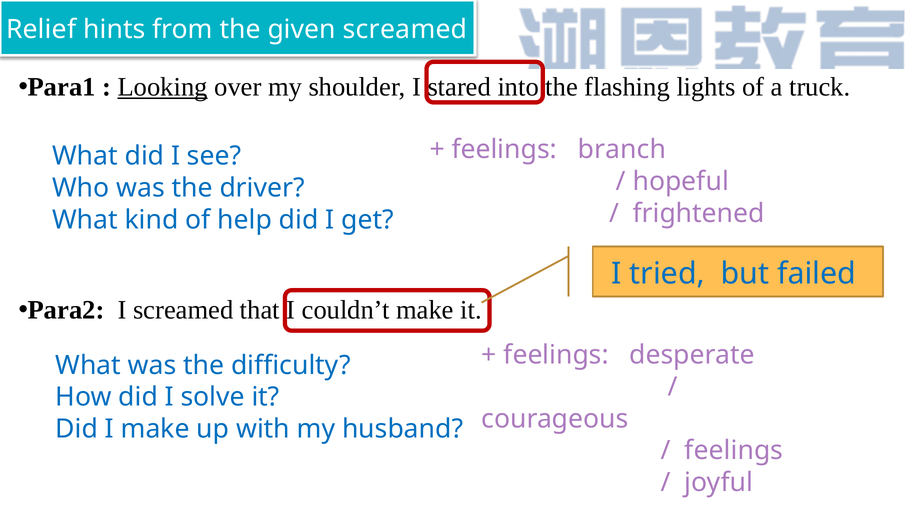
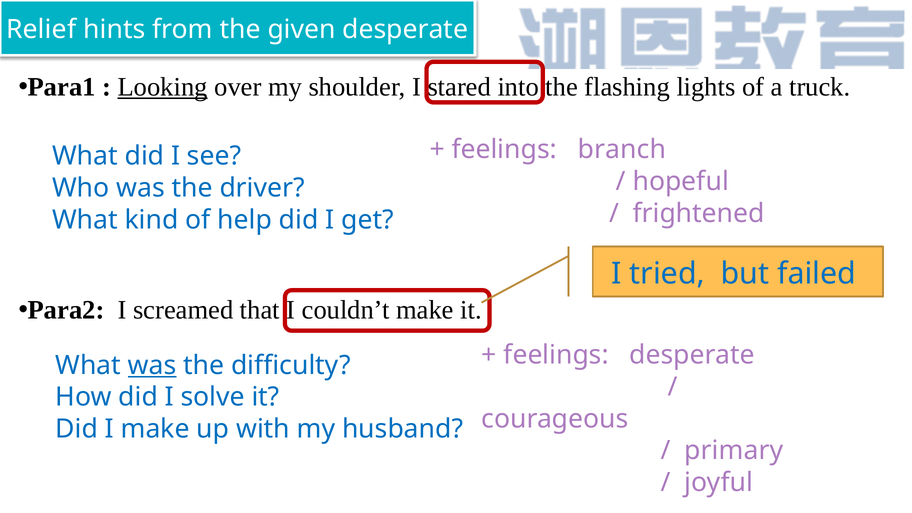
given screamed: screamed -> desperate
was at (152, 365) underline: none -> present
feelings at (734, 451): feelings -> primary
